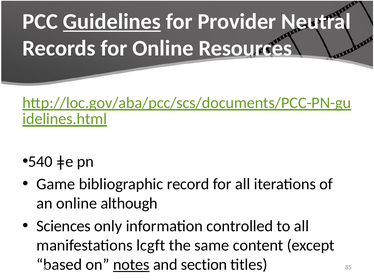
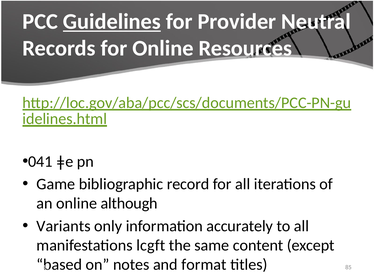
540: 540 -> 041
Sciences: Sciences -> Variants
controlled: controlled -> accurately
notes underline: present -> none
section: section -> format
